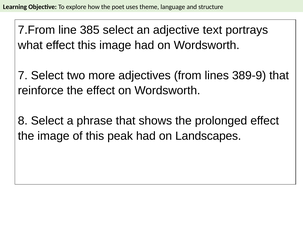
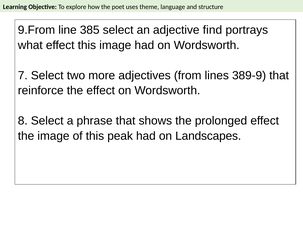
7.From: 7.From -> 9.From
text: text -> find
